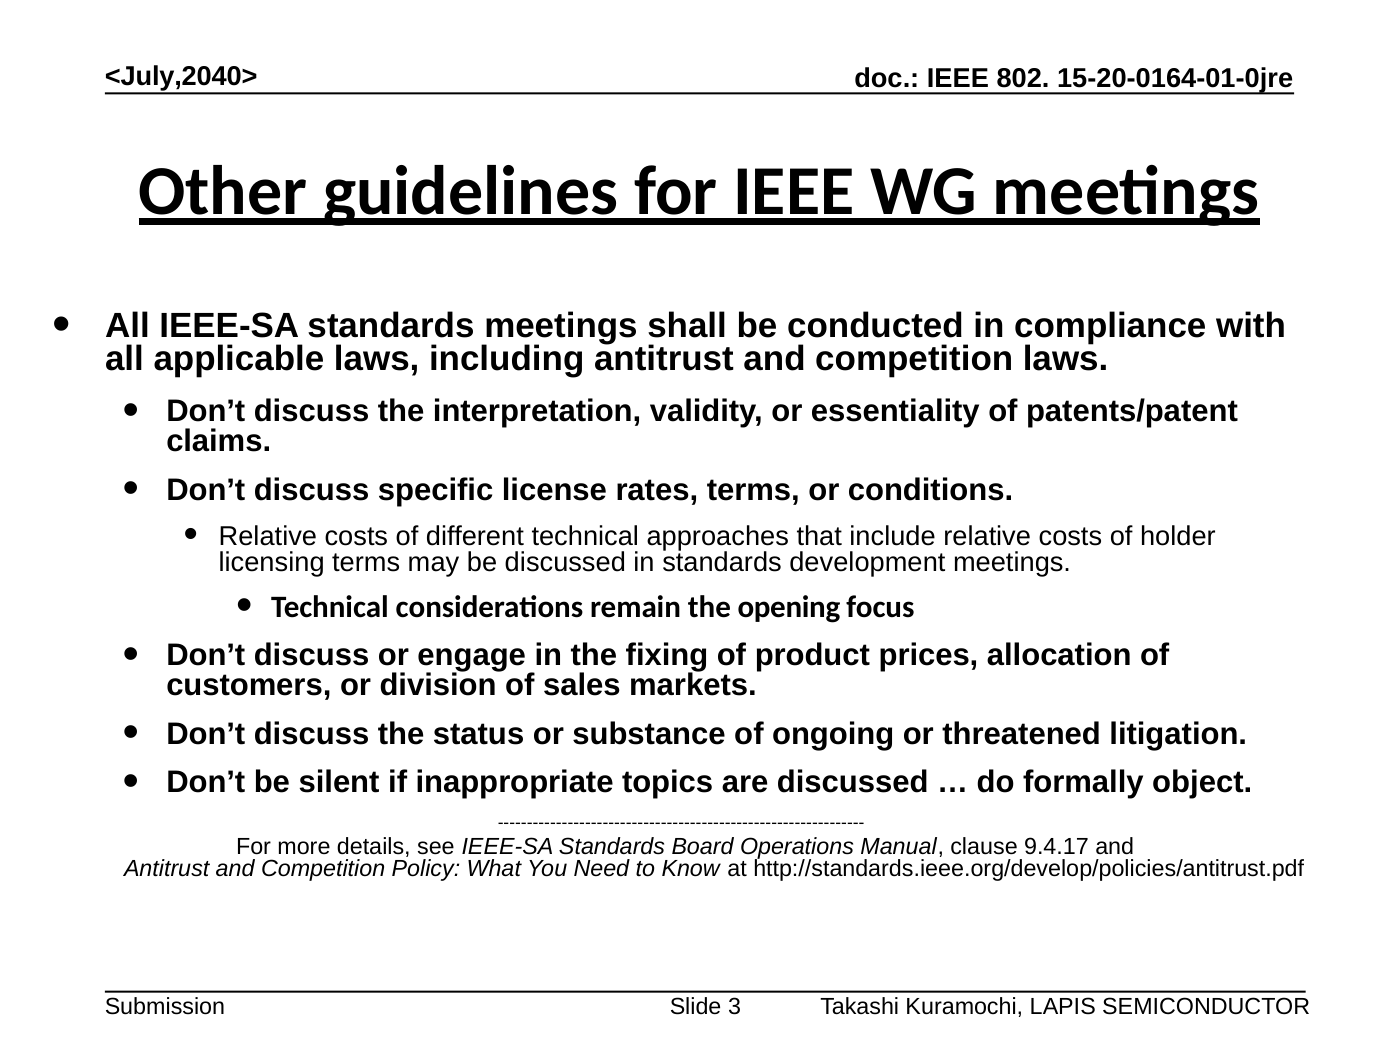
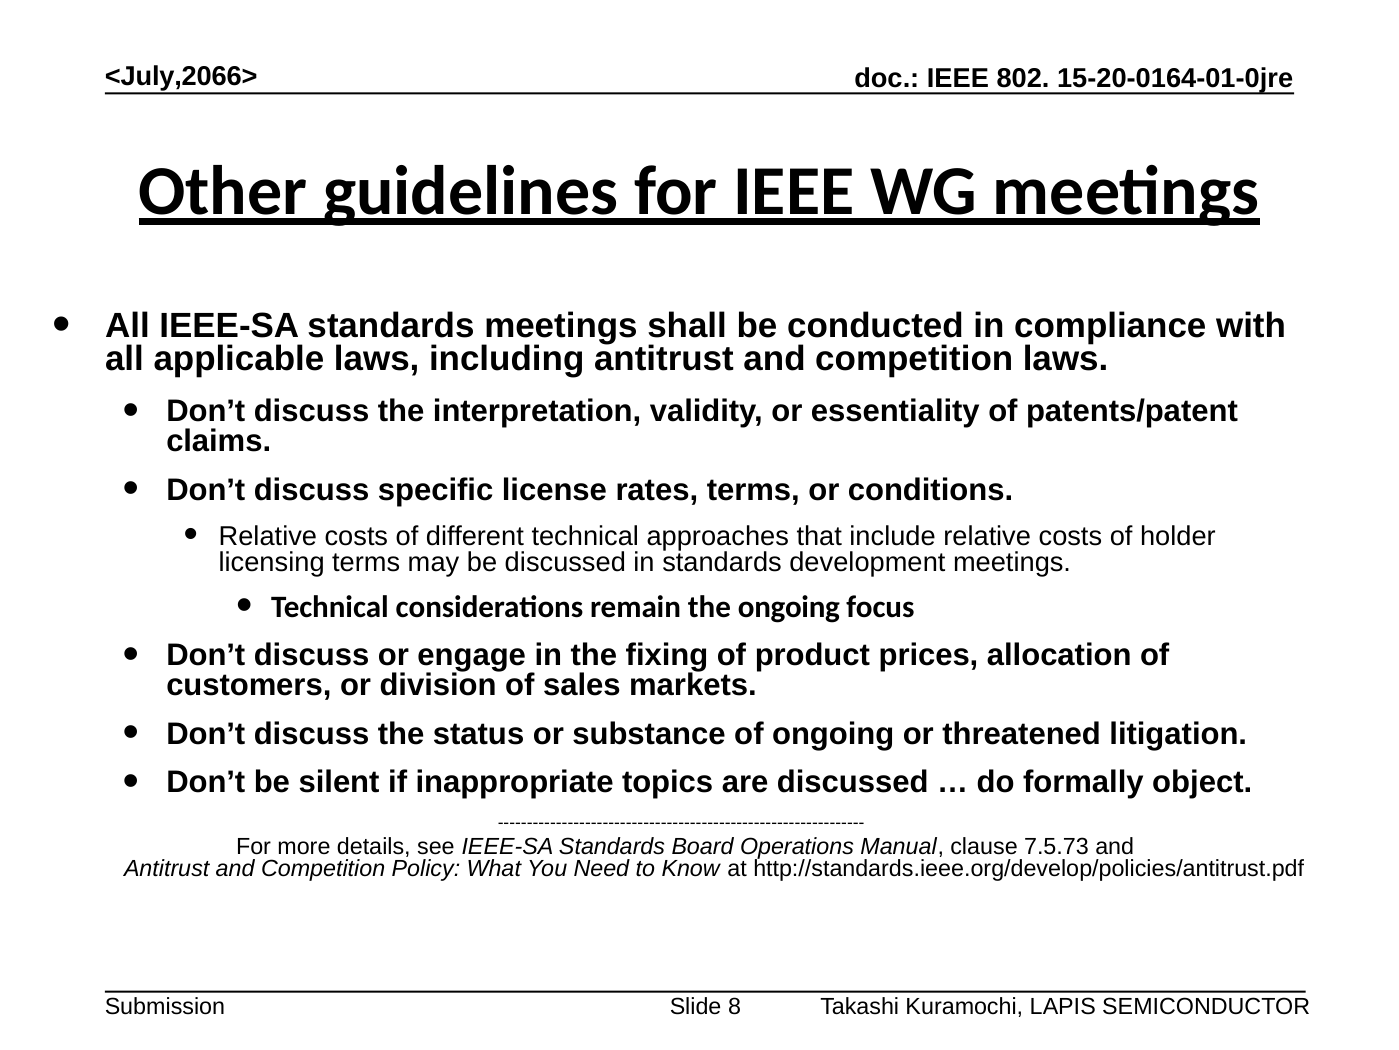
<July,2040>: <July,2040> -> <July,2066>
the opening: opening -> ongoing
9.4.17: 9.4.17 -> 7.5.73
3: 3 -> 8
